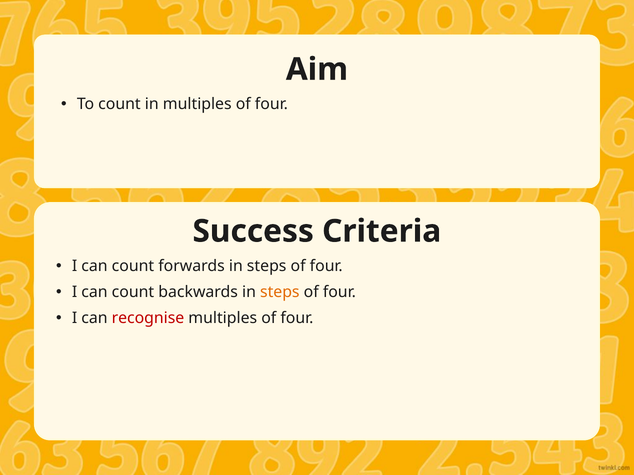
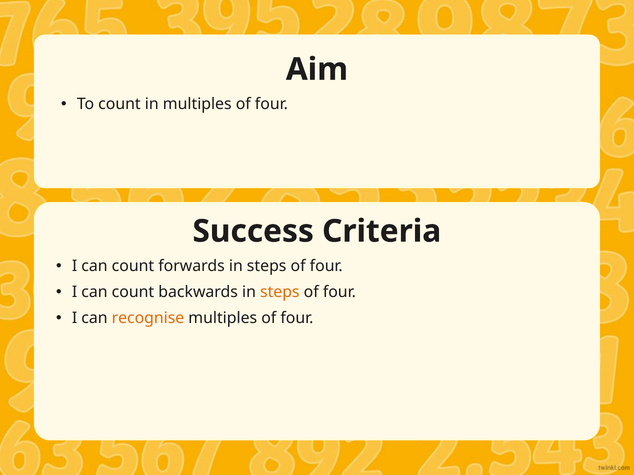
recognise colour: red -> orange
